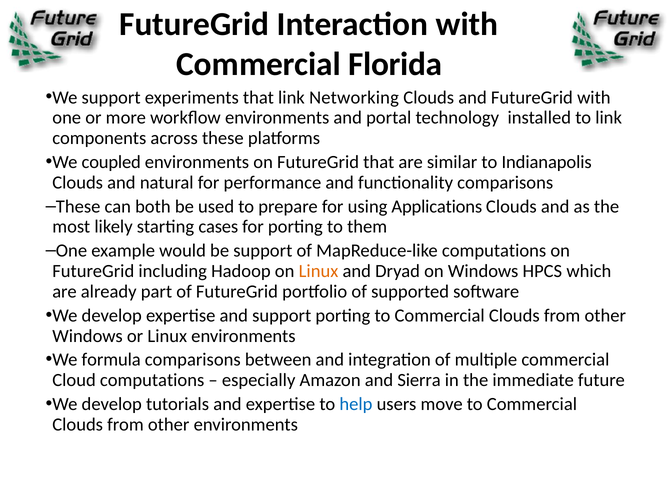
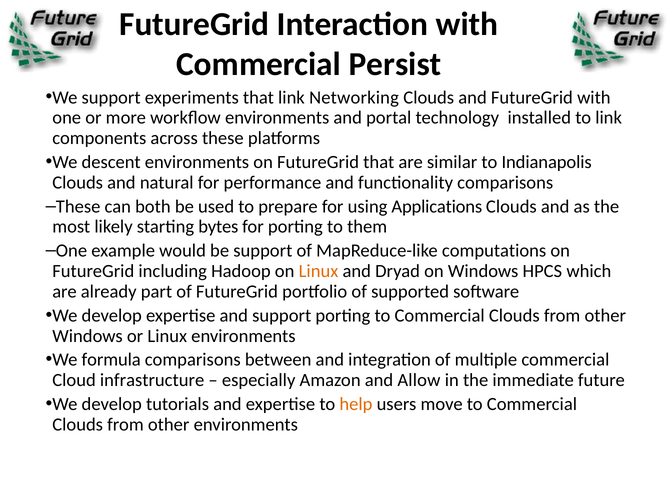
Florida: Florida -> Persist
coupled: coupled -> descent
cases: cases -> bytes
Cloud computations: computations -> infrastructure
Sierra: Sierra -> Allow
help colour: blue -> orange
